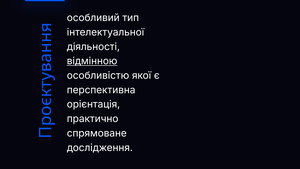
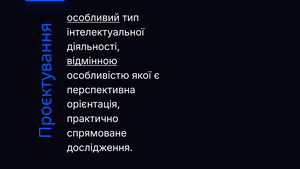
особливий underline: none -> present
